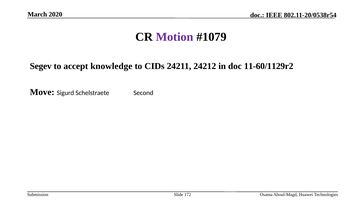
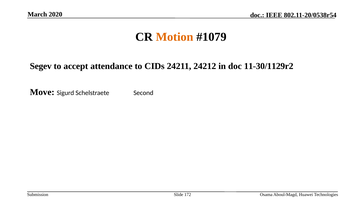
Motion colour: purple -> orange
knowledge: knowledge -> attendance
11-60/1129r2: 11-60/1129r2 -> 11-30/1129r2
